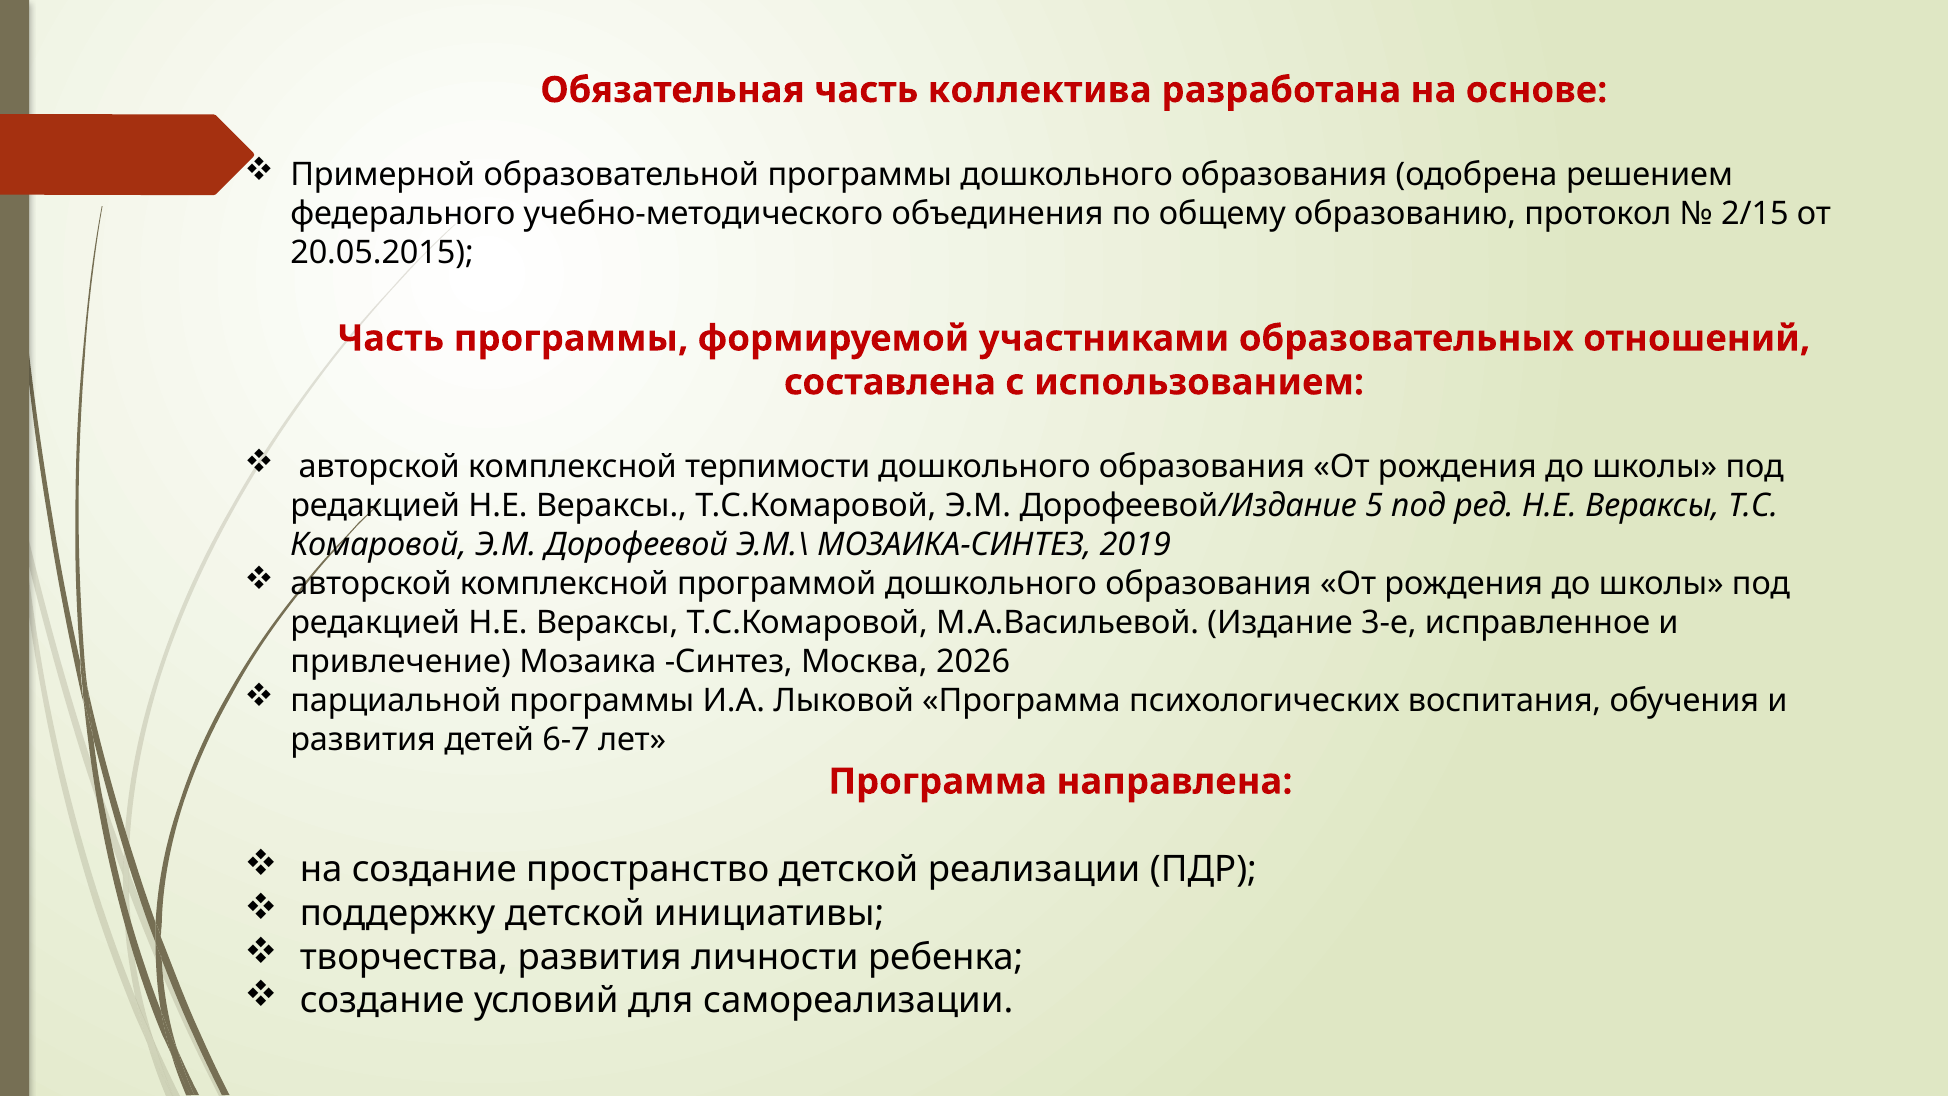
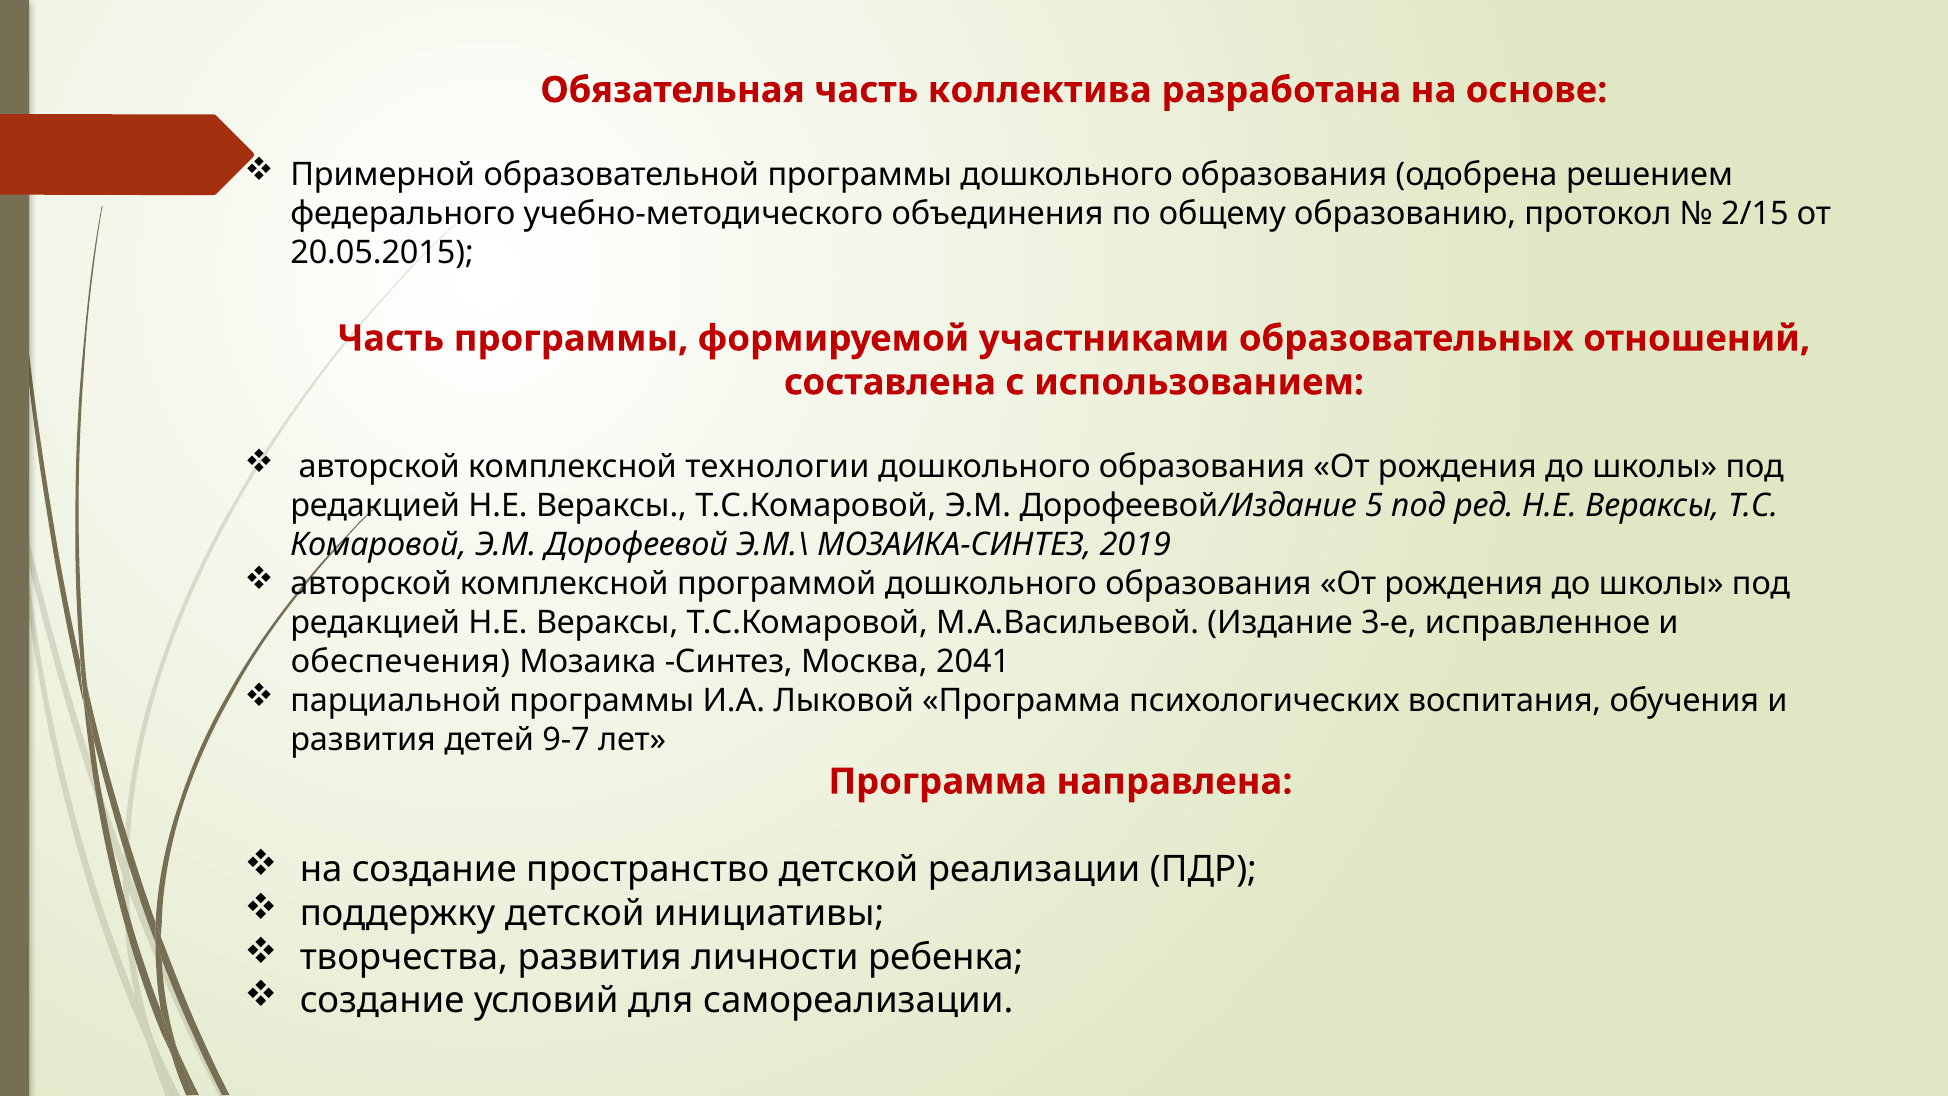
терпимости: терпимости -> технологии
привлечение: привлечение -> обеспечения
2026: 2026 -> 2041
6-7: 6-7 -> 9-7
